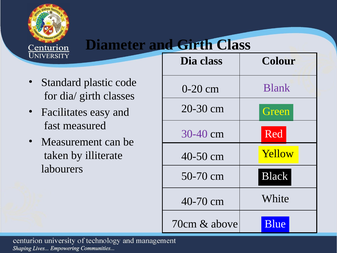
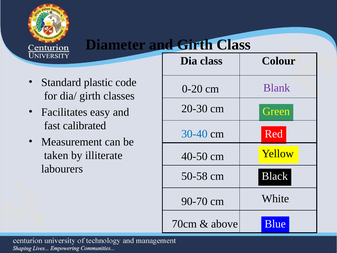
measured: measured -> calibrated
30-40 colour: purple -> blue
50-70: 50-70 -> 50-58
40-70: 40-70 -> 90-70
